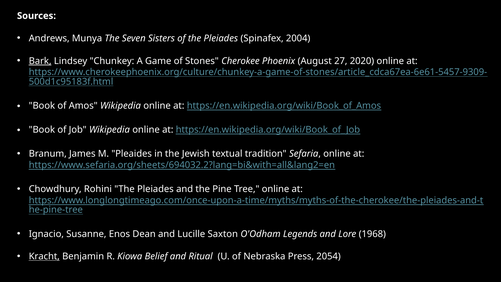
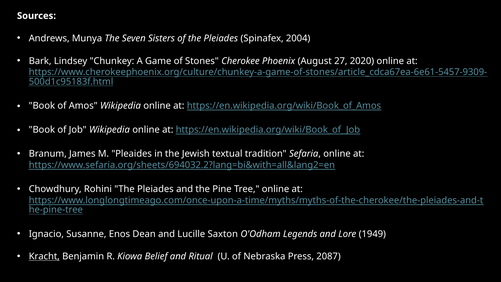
Bark underline: present -> none
1968: 1968 -> 1949
2054: 2054 -> 2087
